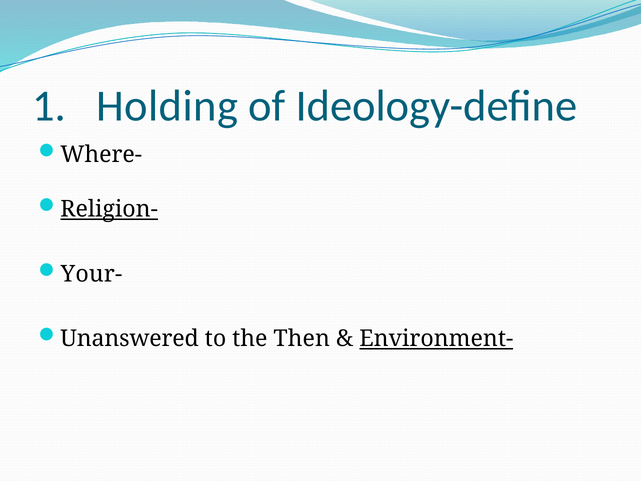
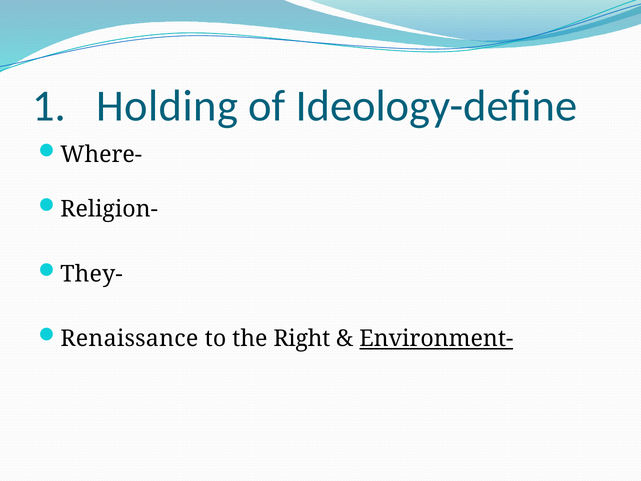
Religion- underline: present -> none
Your-: Your- -> They-
Unanswered: Unanswered -> Renaissance
Then: Then -> Right
